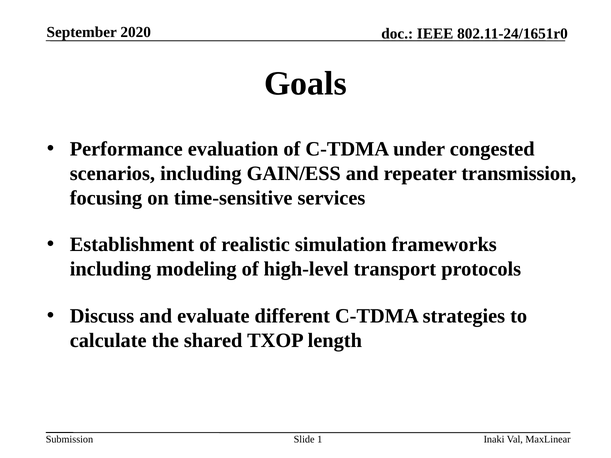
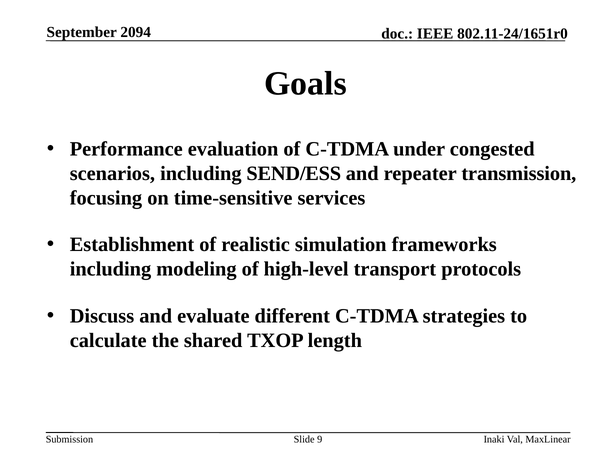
2020: 2020 -> 2094
GAIN/ESS: GAIN/ESS -> SEND/ESS
1: 1 -> 9
